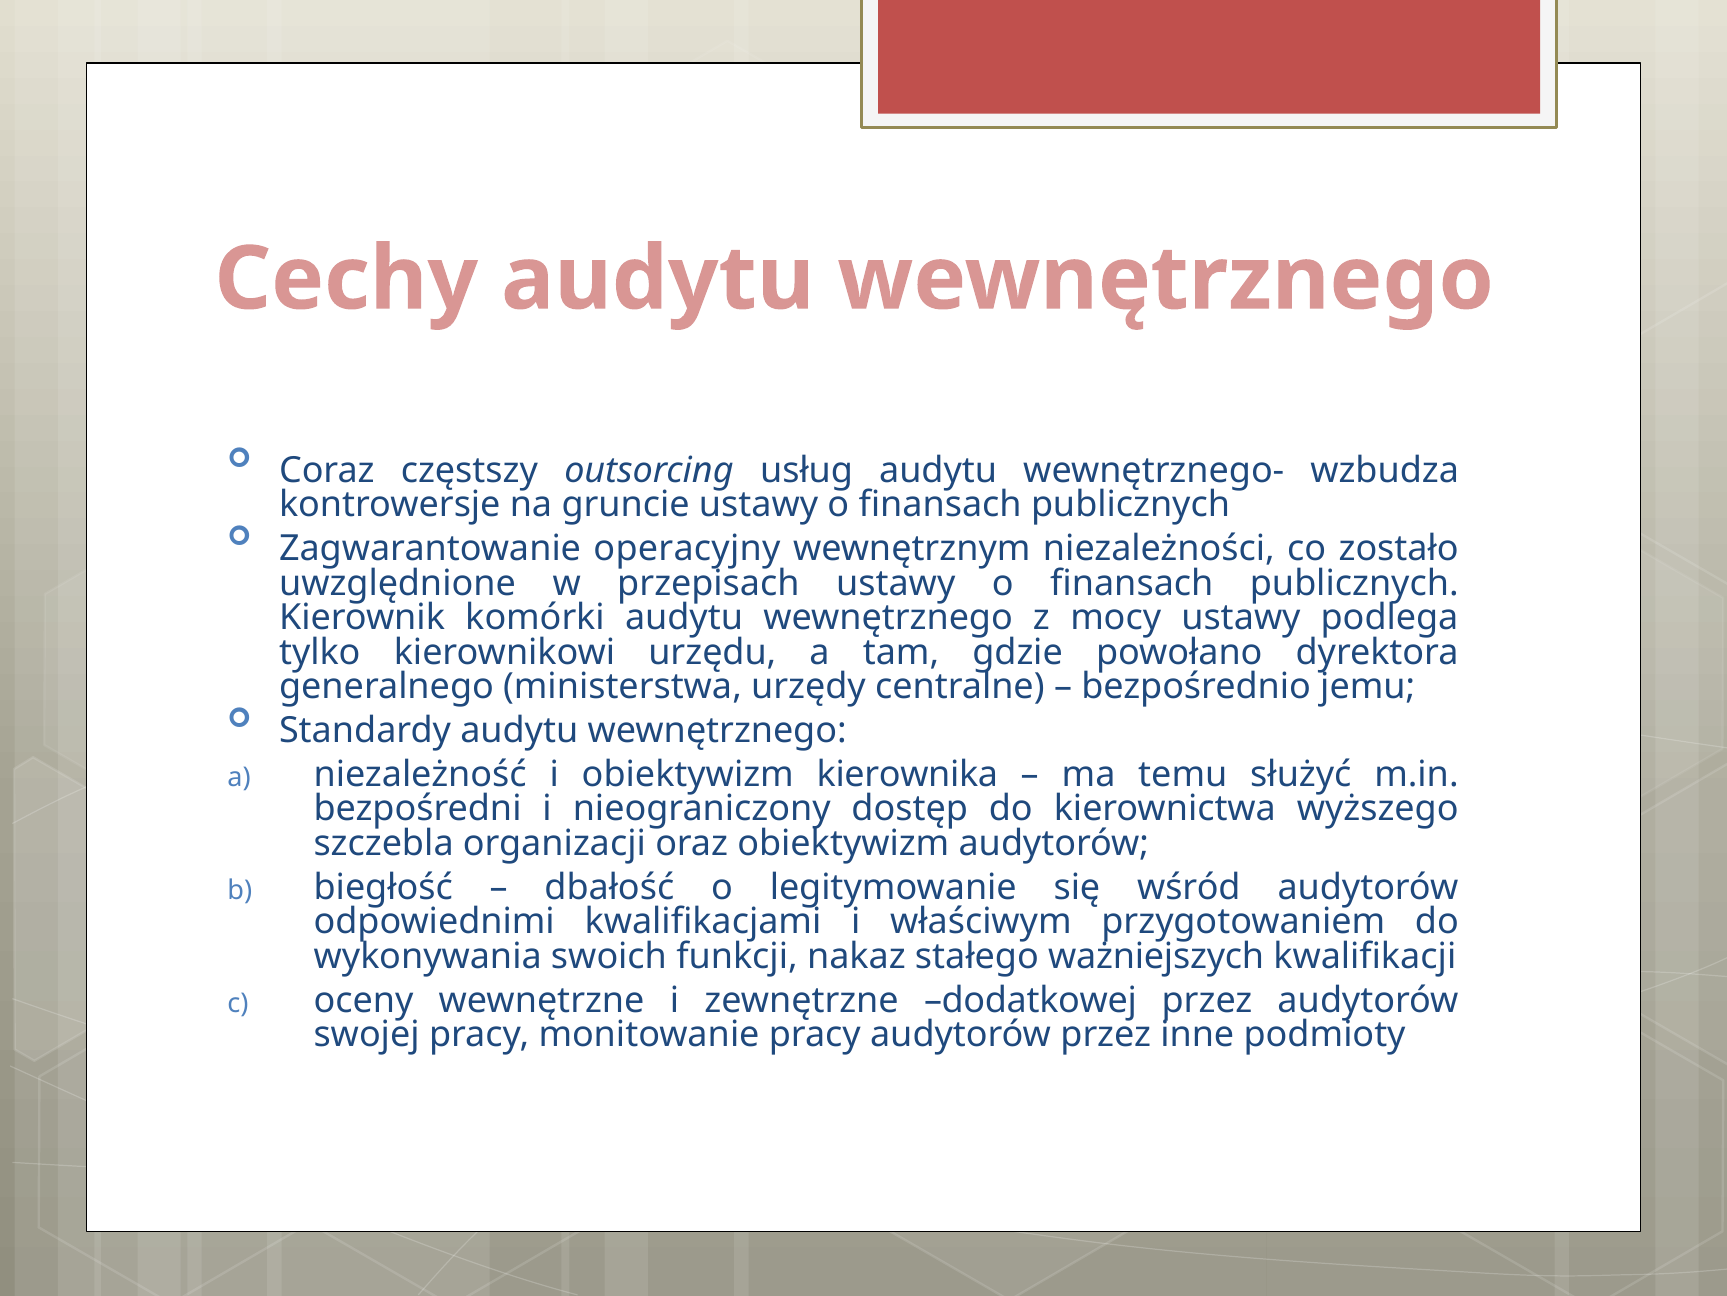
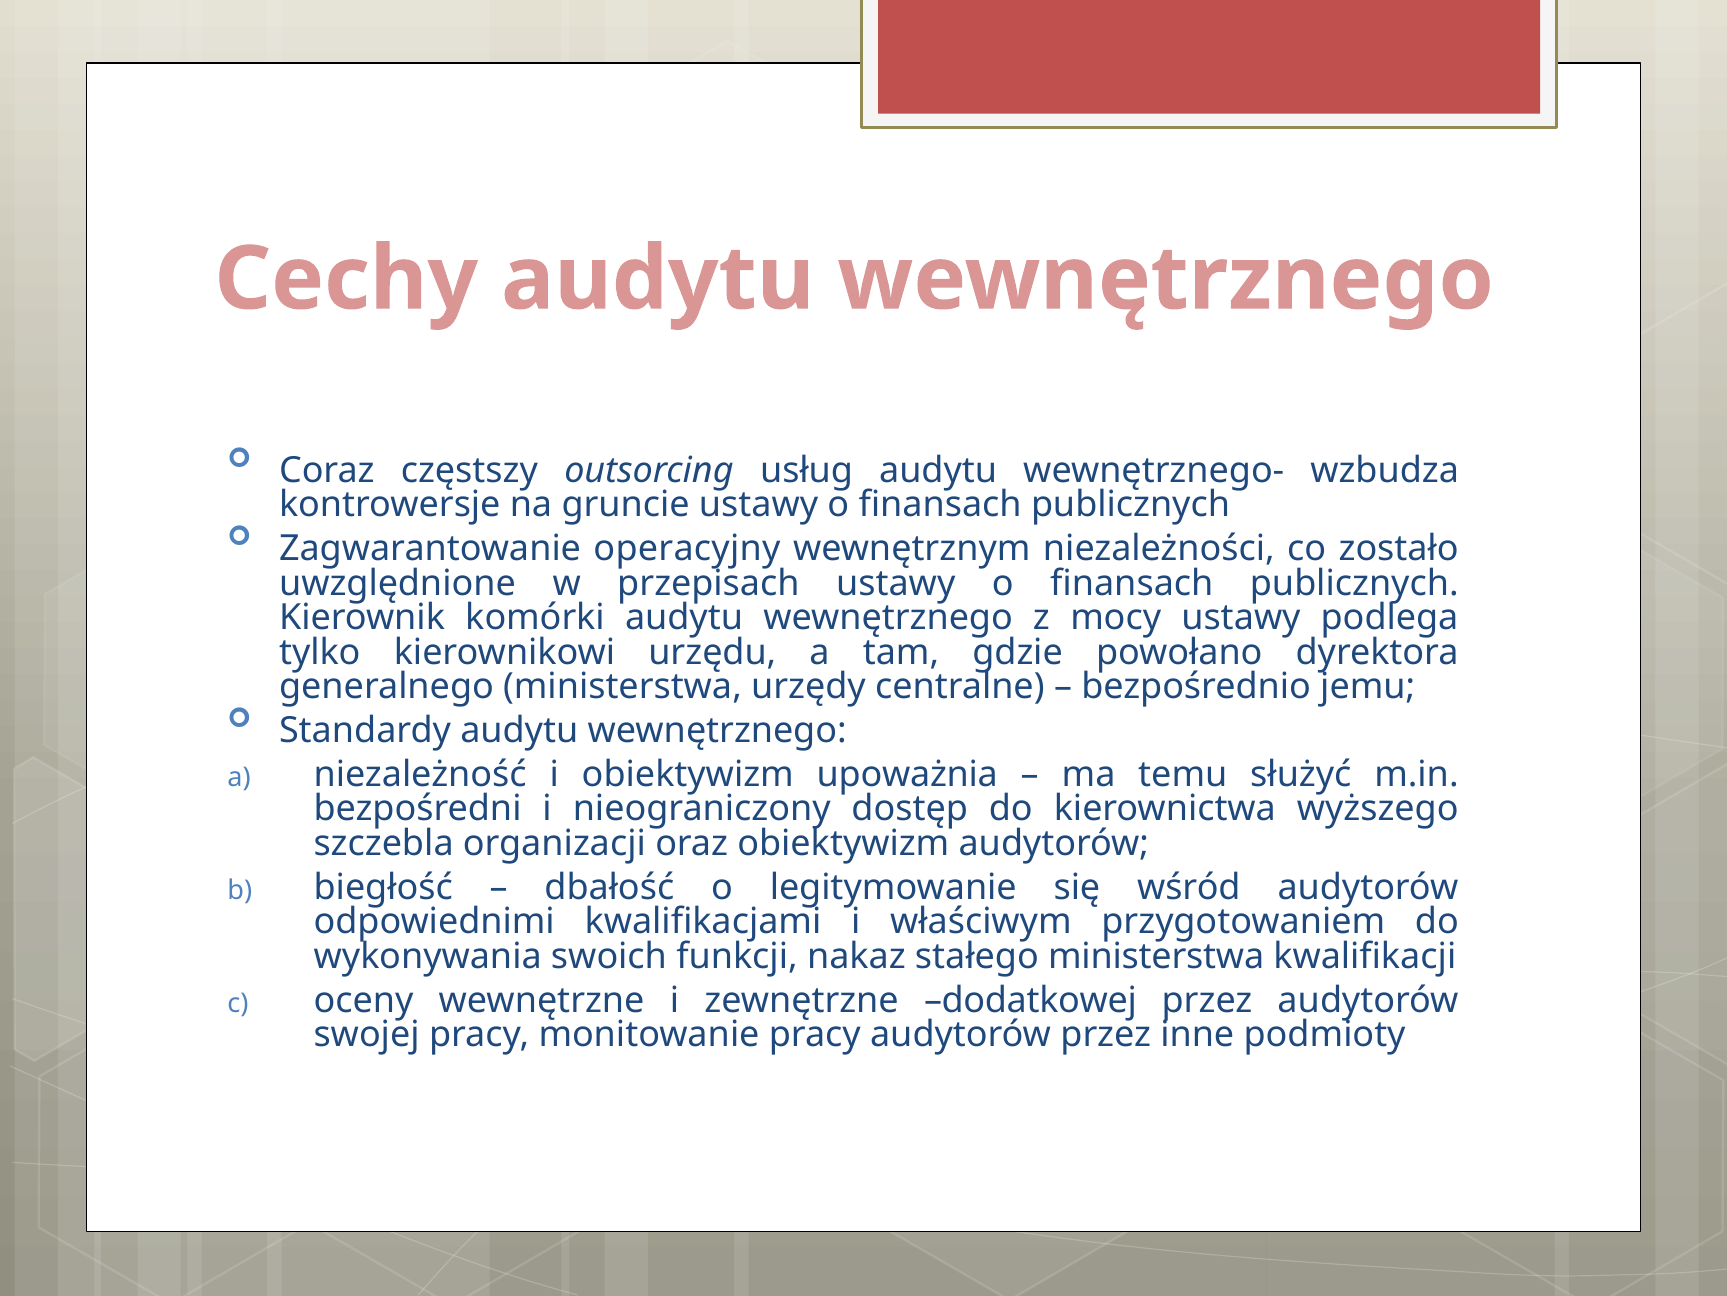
kierownika: kierownika -> upoważnia
stałego ważniejszych: ważniejszych -> ministerstwa
